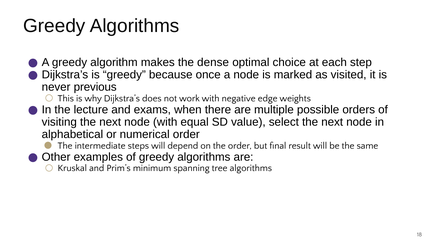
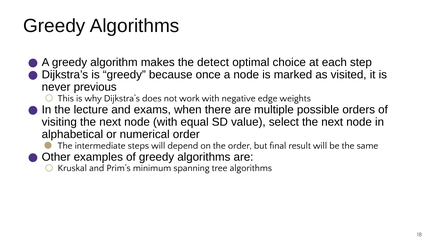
dense: dense -> detect
